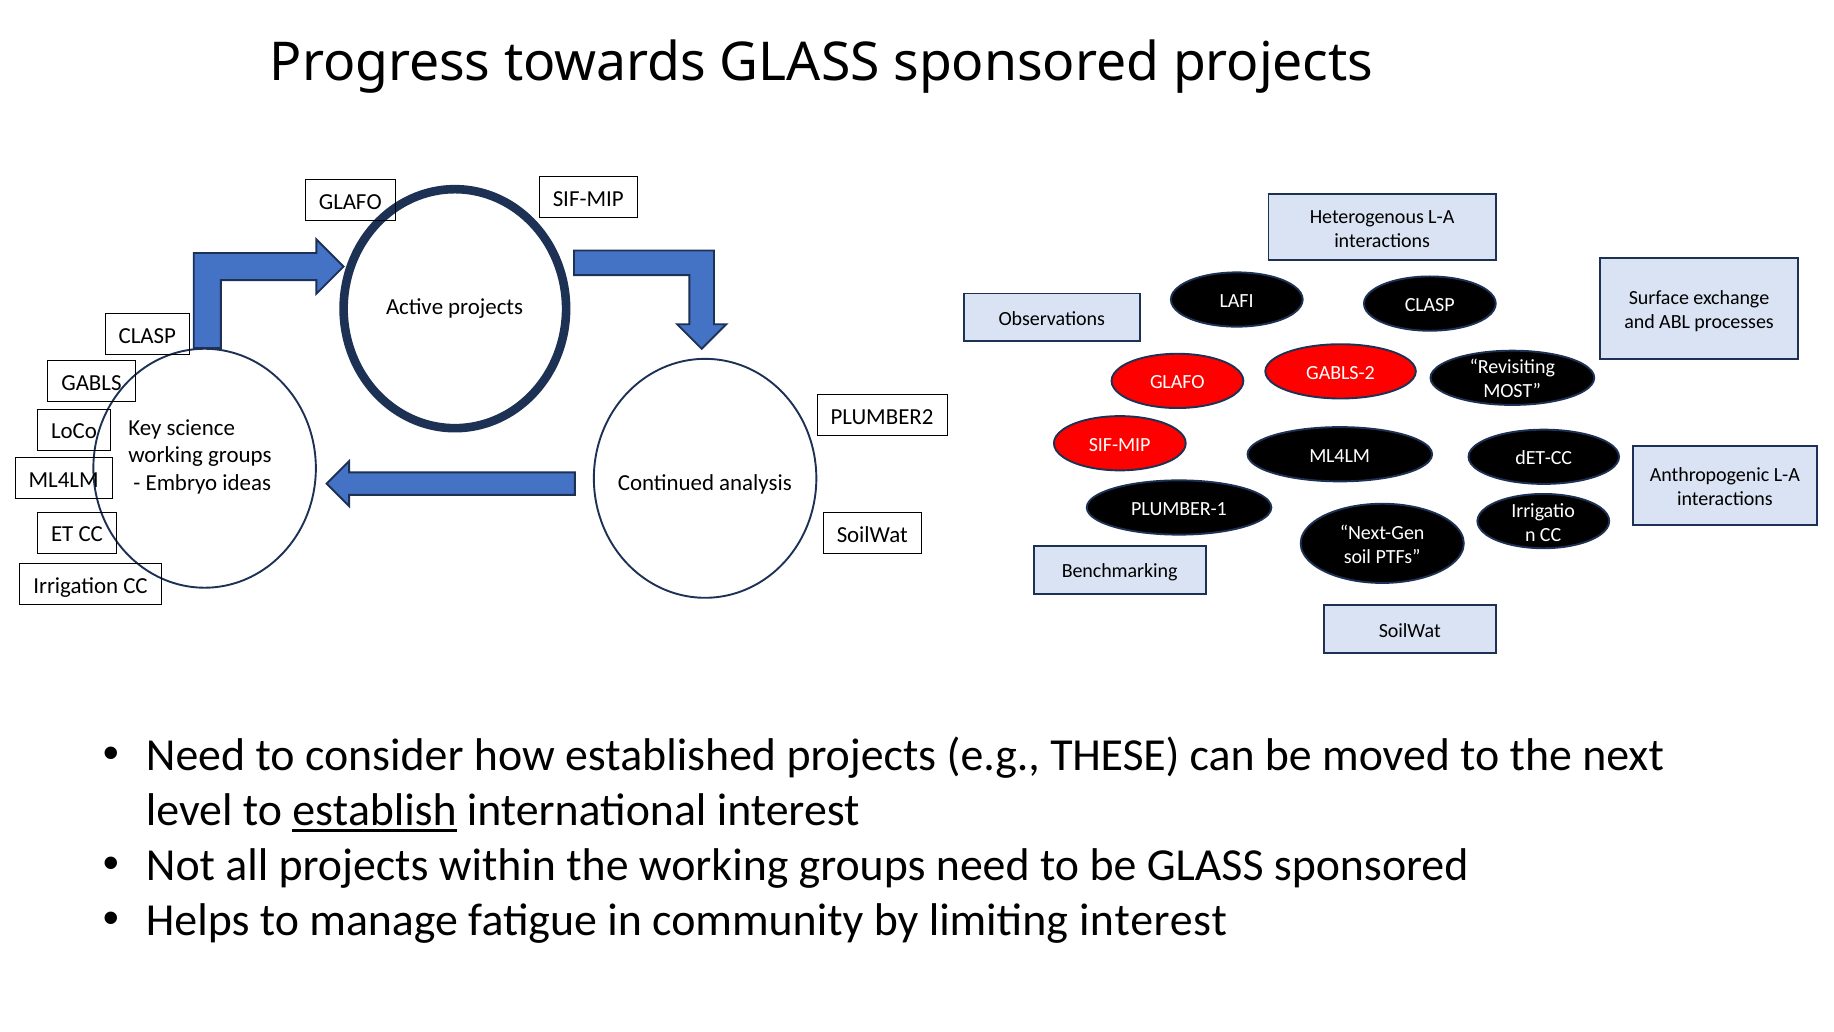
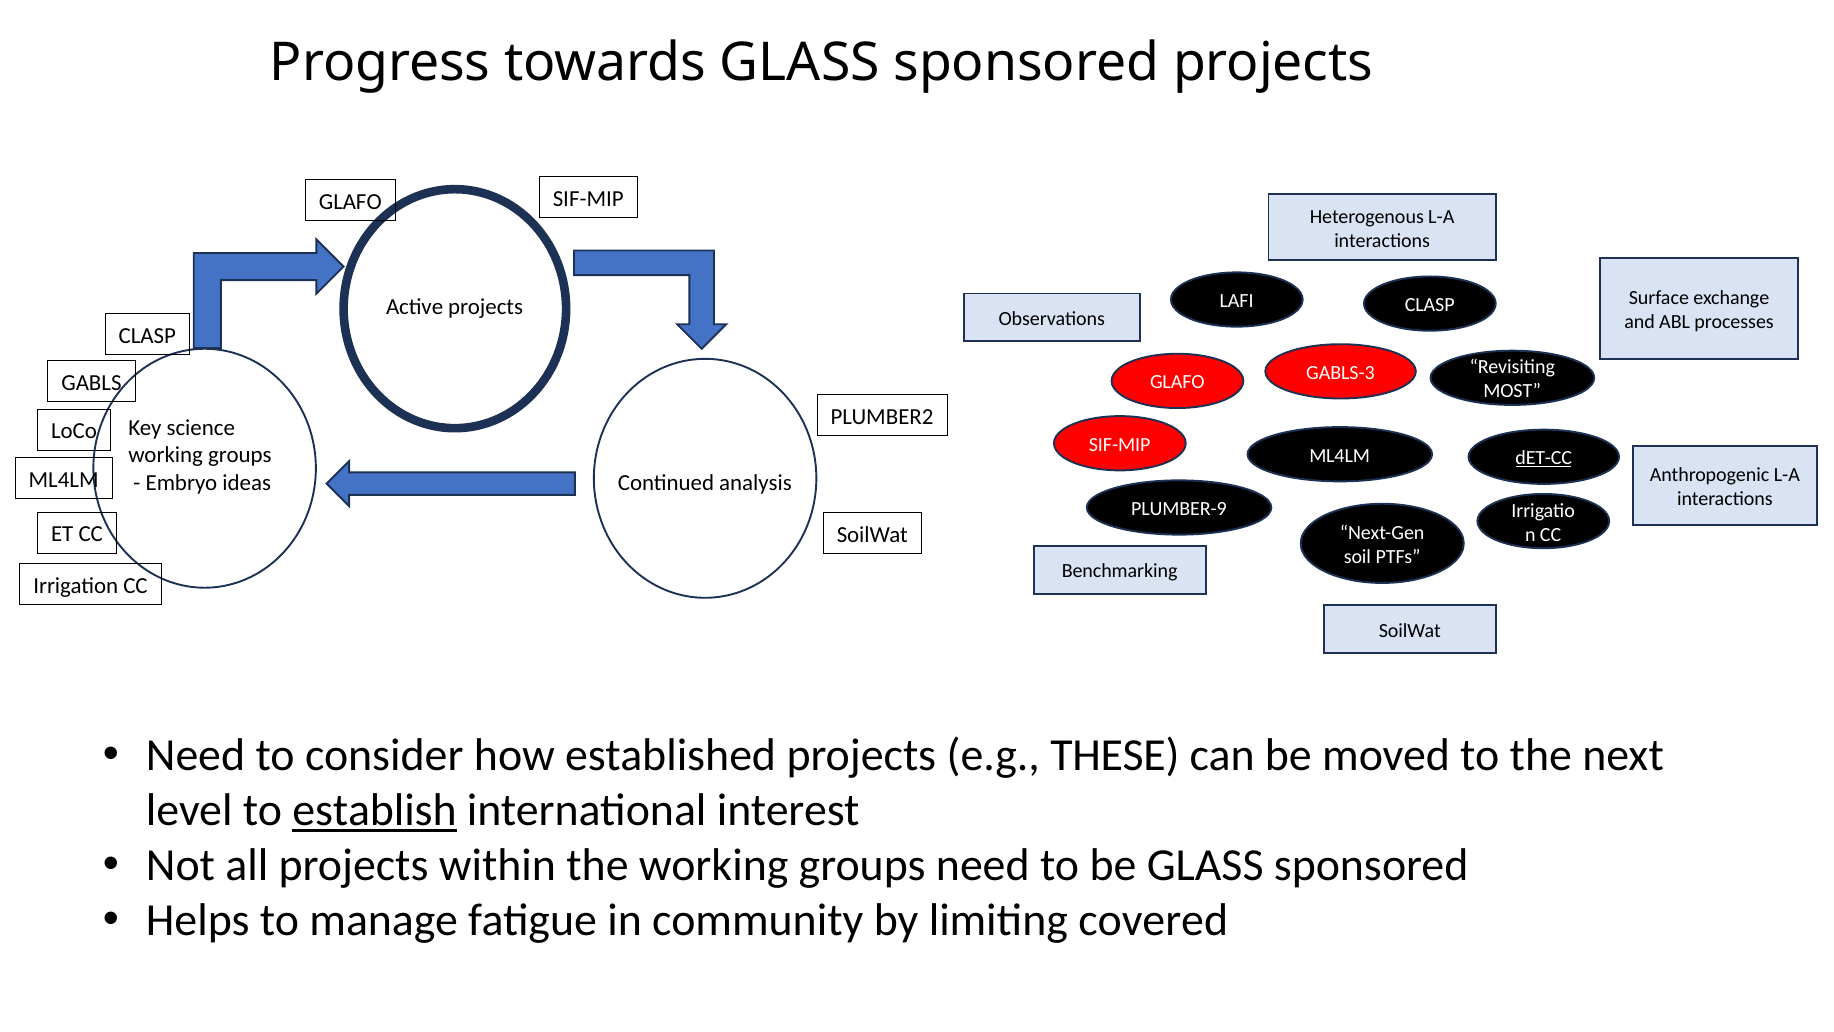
GABLS-2: GABLS-2 -> GABLS-3
dET-CC underline: none -> present
PLUMBER-1: PLUMBER-1 -> PLUMBER-9
limiting interest: interest -> covered
